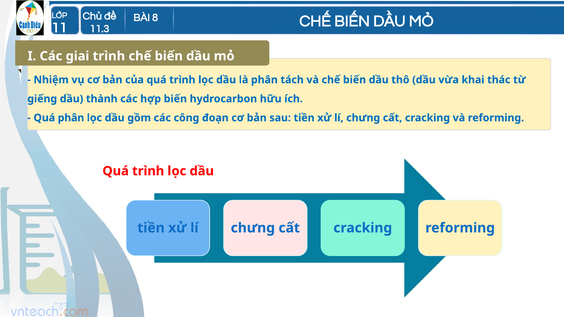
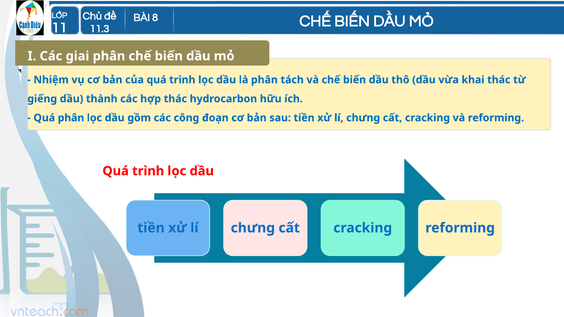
giai trình: trình -> phân
hợp biến: biến -> thác
